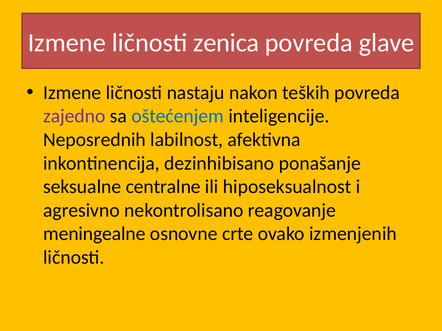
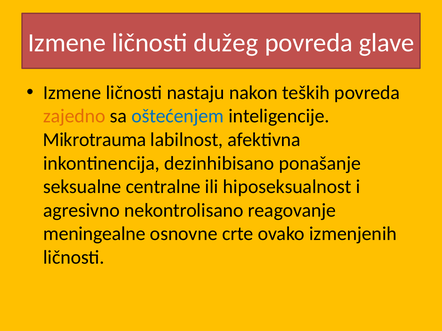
zenica: zenica -> dužeg
zajedno colour: purple -> orange
Neposrednih: Neposrednih -> Mikrotrauma
